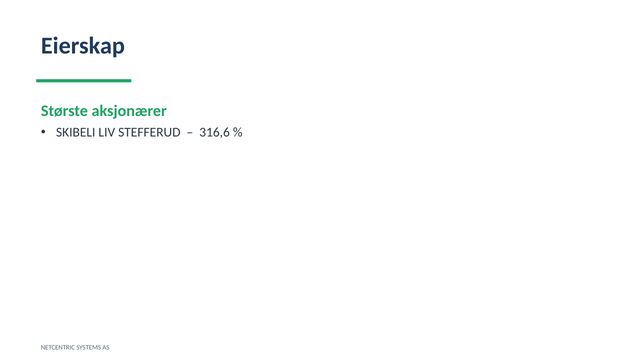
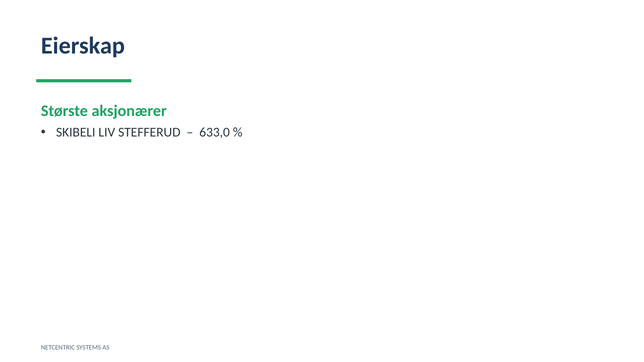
316,6: 316,6 -> 633,0
